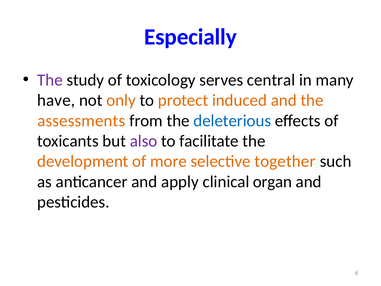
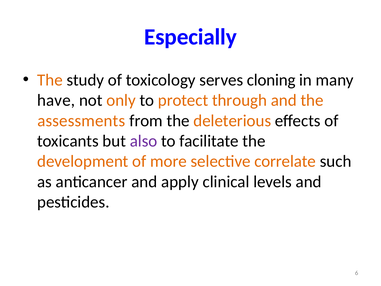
The at (50, 80) colour: purple -> orange
central: central -> cloning
induced: induced -> through
deleterious colour: blue -> orange
together: together -> correlate
organ: organ -> levels
